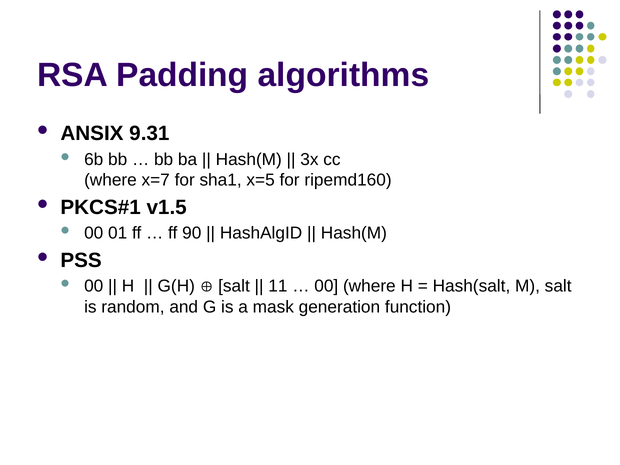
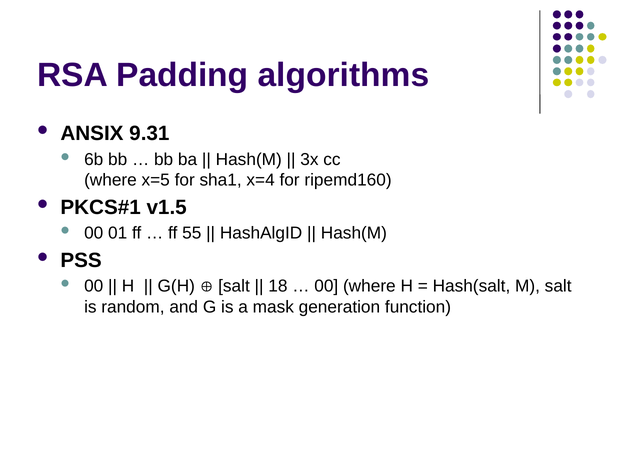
x=7: x=7 -> x=5
x=5: x=5 -> x=4
90: 90 -> 55
11: 11 -> 18
